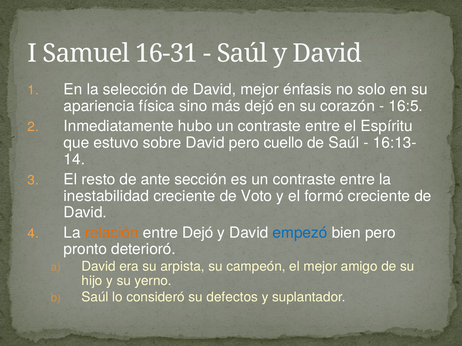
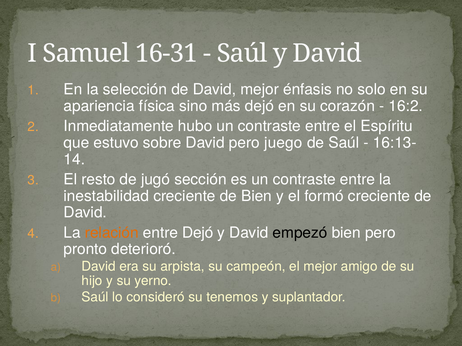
16:5: 16:5 -> 16:2
cuello: cuello -> juego
ante: ante -> jugó
de Voto: Voto -> Bien
empezó colour: blue -> black
defectos: defectos -> tenemos
